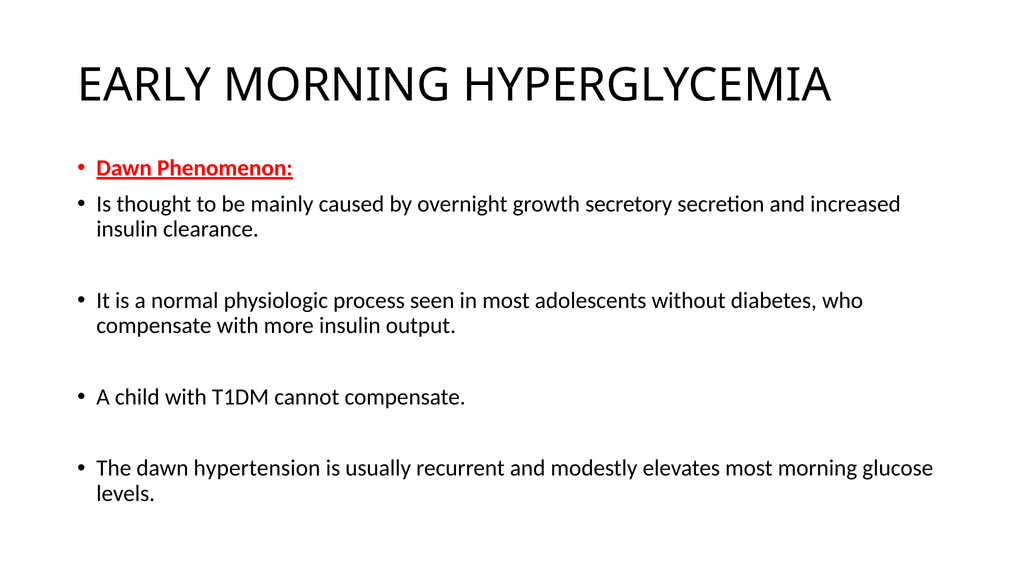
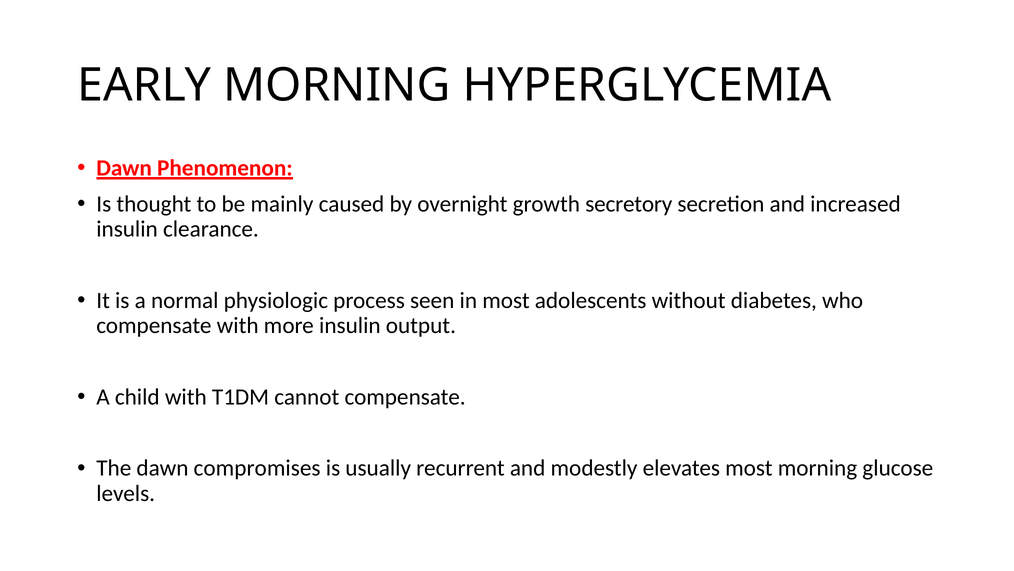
hypertension: hypertension -> compromises
